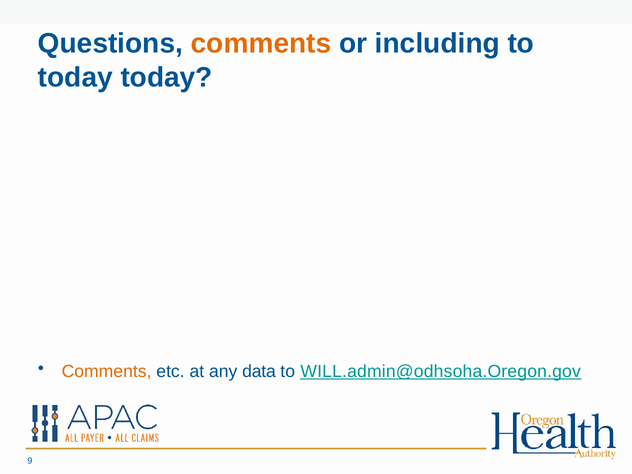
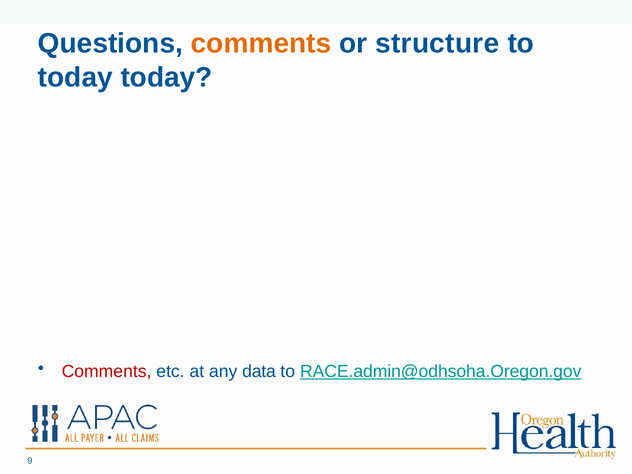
including: including -> structure
Comments at (107, 371) colour: orange -> red
WILL.admin@odhsoha.Oregon.gov: WILL.admin@odhsoha.Oregon.gov -> RACE.admin@odhsoha.Oregon.gov
